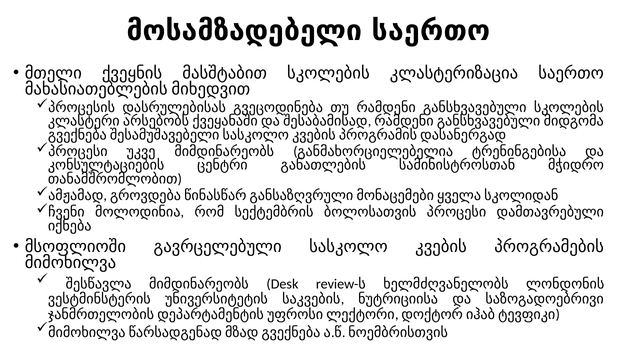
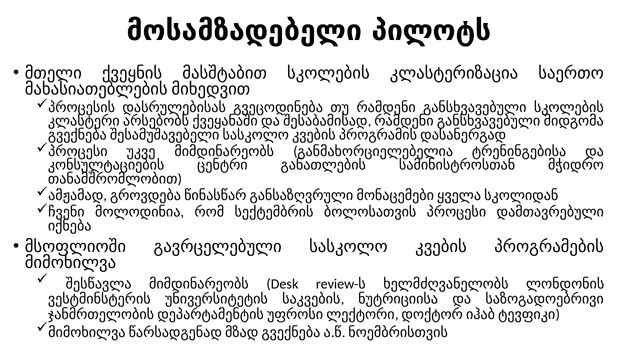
მოსამზადებელი საერთო: საერთო -> პილოტს
